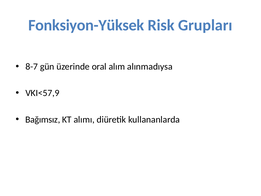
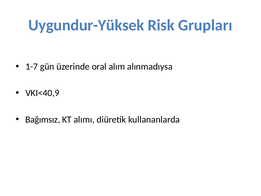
Fonksiyon-Yüksek: Fonksiyon-Yüksek -> Uygundur-Yüksek
8-7: 8-7 -> 1-7
VKI<57,9: VKI<57,9 -> VKI<40,9
